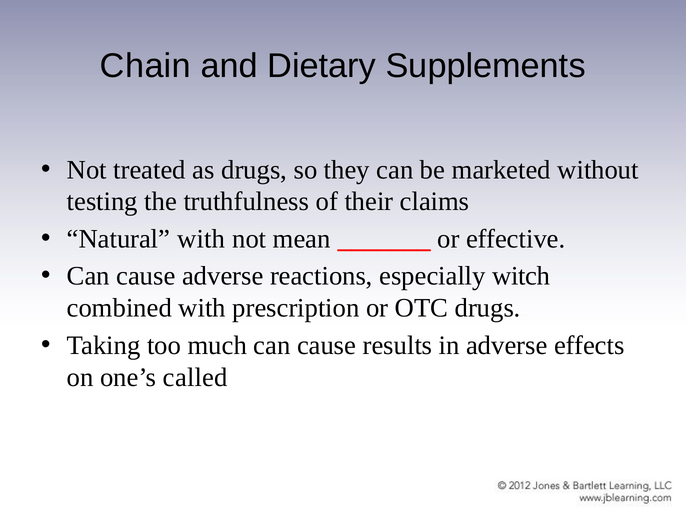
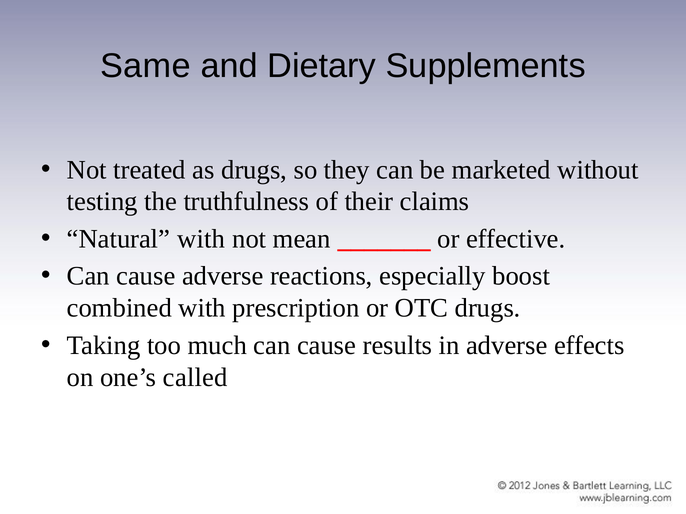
Chain: Chain -> Same
witch: witch -> boost
